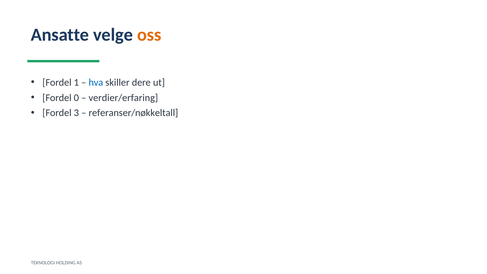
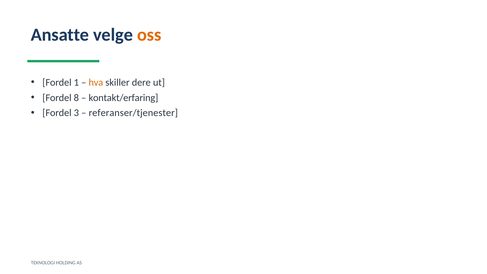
hva colour: blue -> orange
0: 0 -> 8
verdier/erfaring: verdier/erfaring -> kontakt/erfaring
referanser/nøkkeltall: referanser/nøkkeltall -> referanser/tjenester
